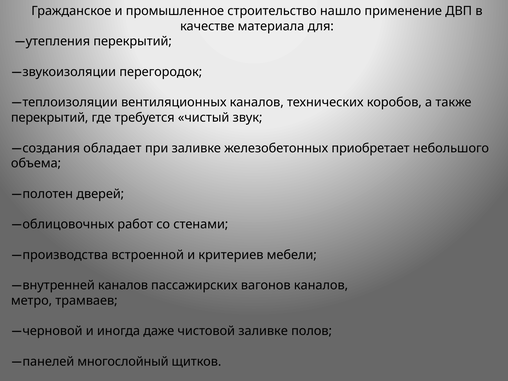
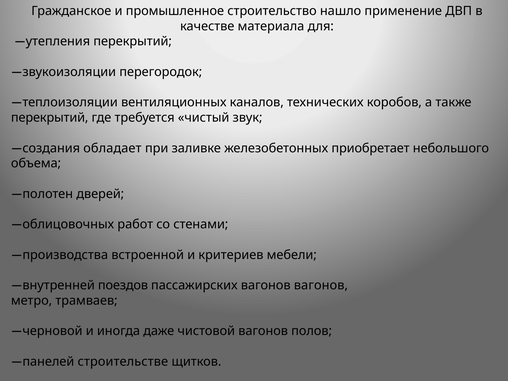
каналов at (123, 285): каналов -> поездов
вагонов каналов: каналов -> вагонов
чистовой заливке: заливке -> вагонов
многослойный: многослойный -> строительстве
